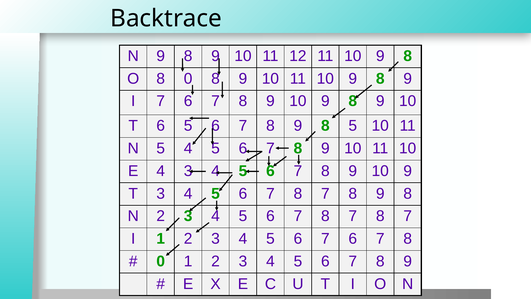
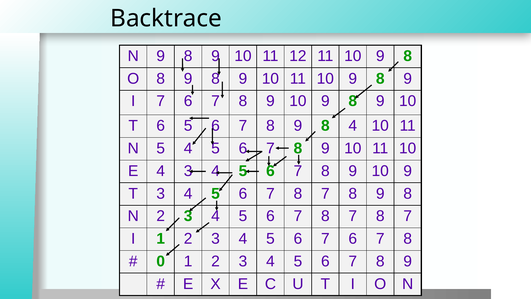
O 8 0: 0 -> 9
8 5: 5 -> 4
